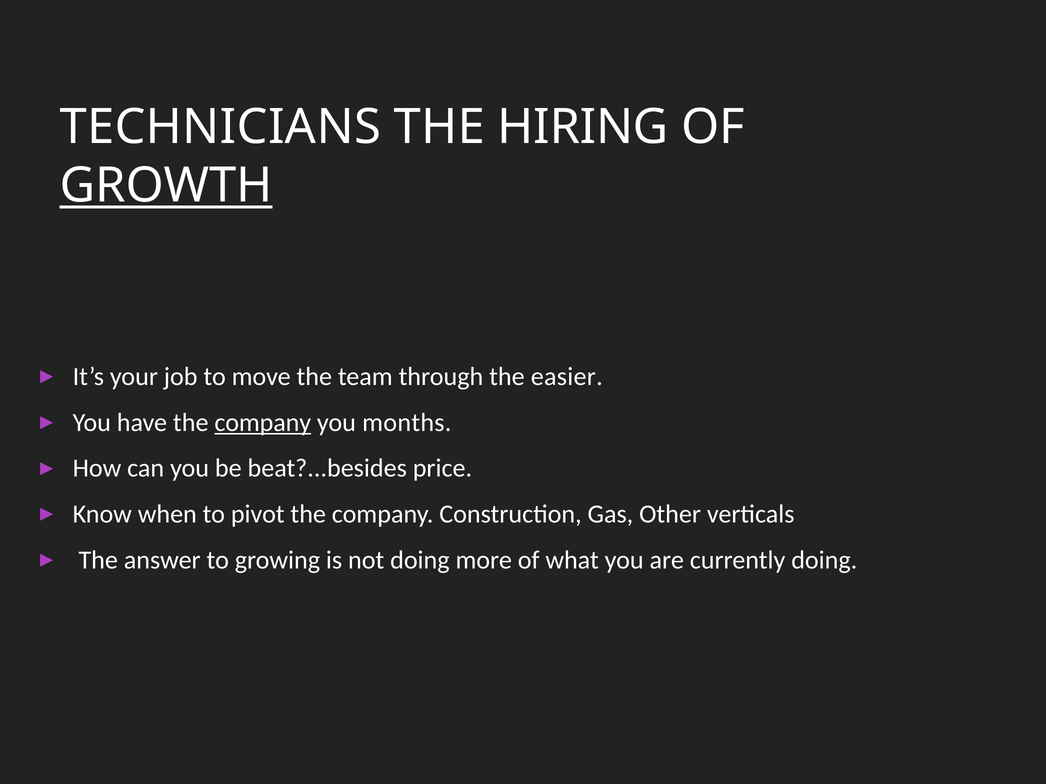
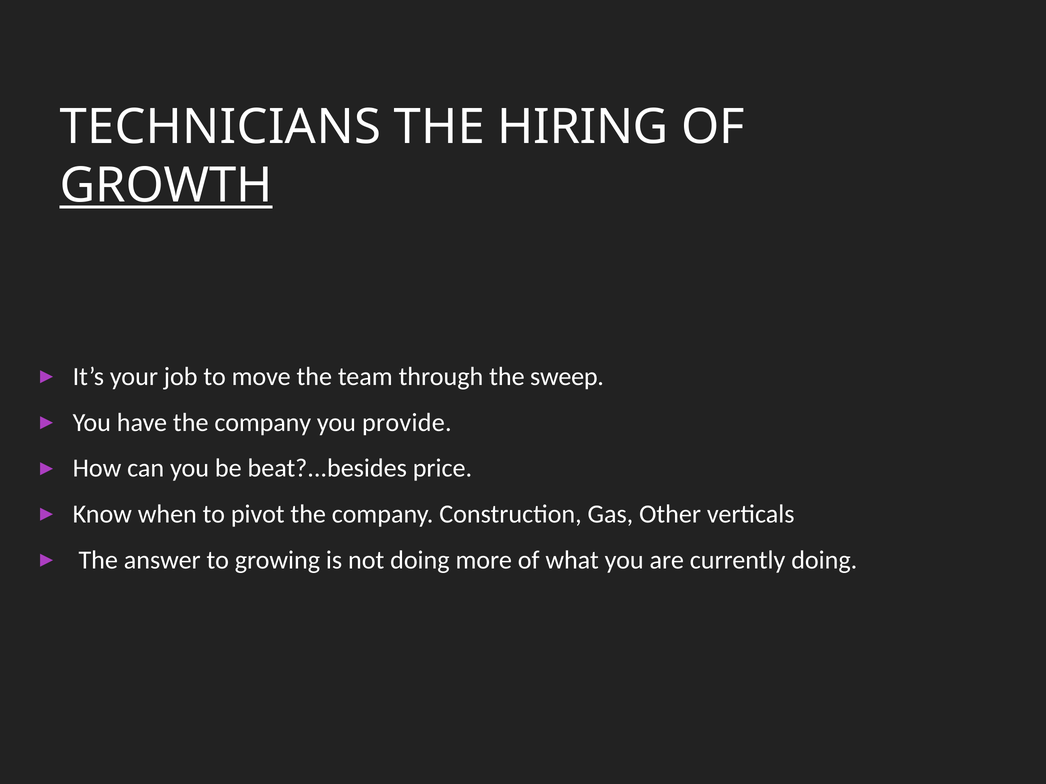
easier: easier -> sweep
company at (263, 423) underline: present -> none
months: months -> provide
